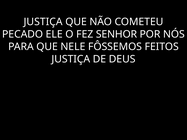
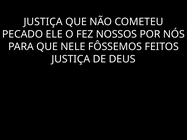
SENHOR: SENHOR -> NOSSOS
